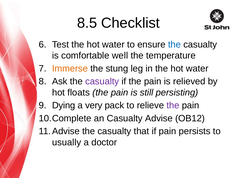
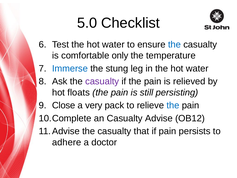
8.5: 8.5 -> 5.0
well: well -> only
Immerse colour: orange -> blue
Dying: Dying -> Close
the at (173, 105) colour: purple -> blue
usually: usually -> adhere
